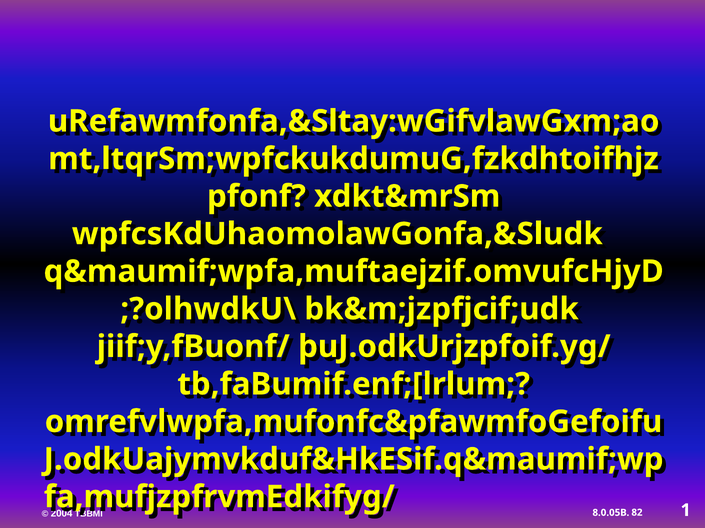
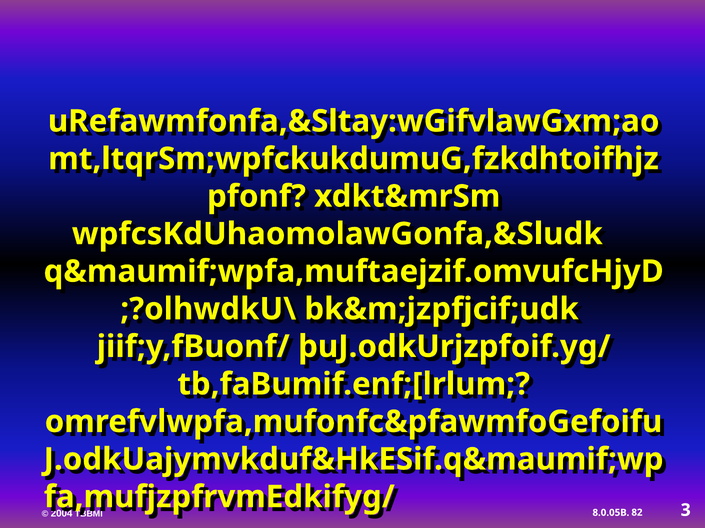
1: 1 -> 3
